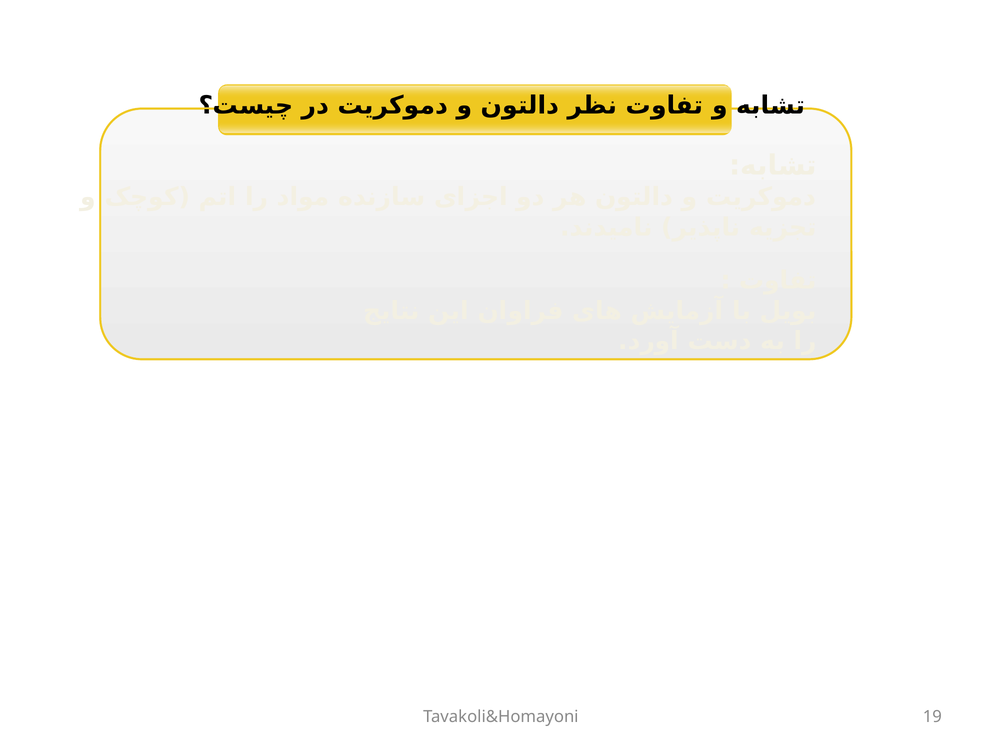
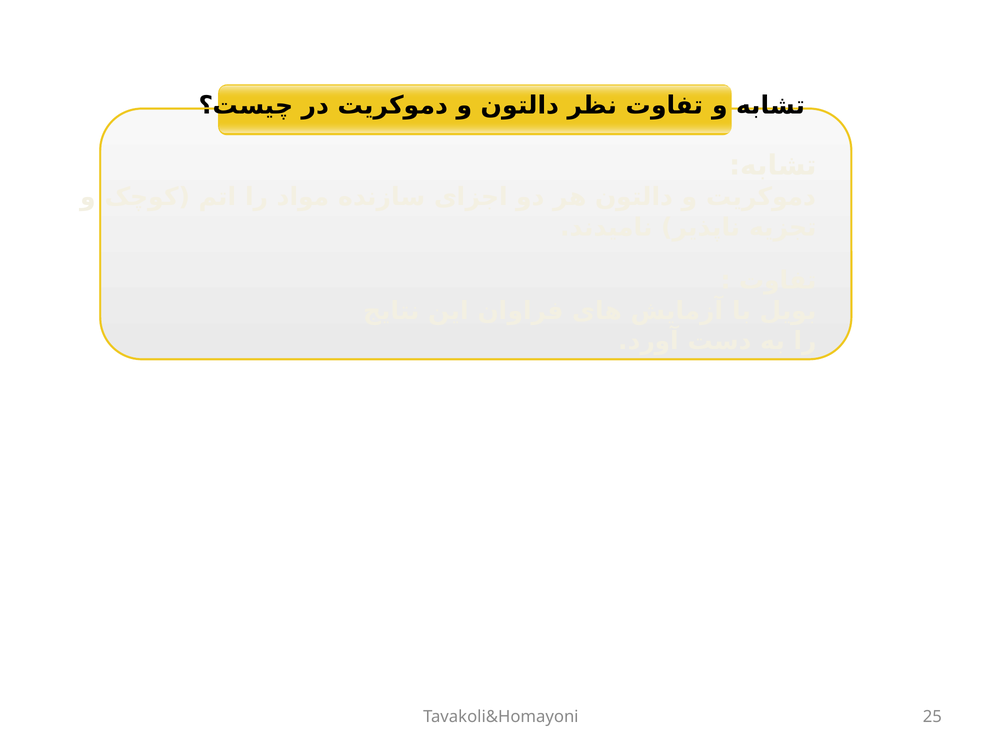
19: 19 -> 25
